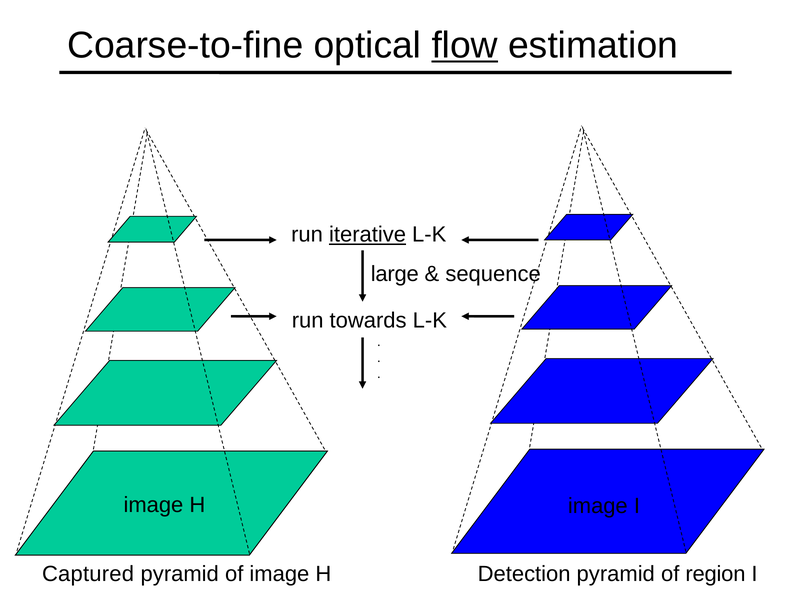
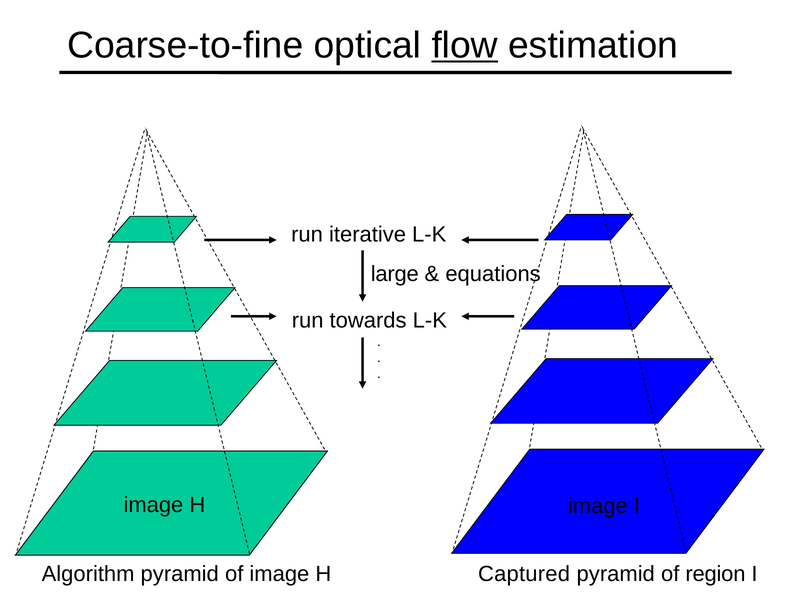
iterative underline: present -> none
sequence: sequence -> equations
Captured: Captured -> Algorithm
Detection: Detection -> Captured
